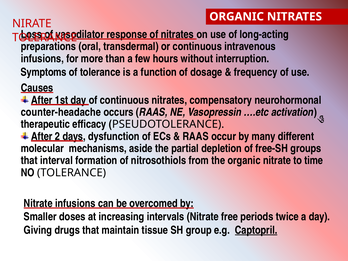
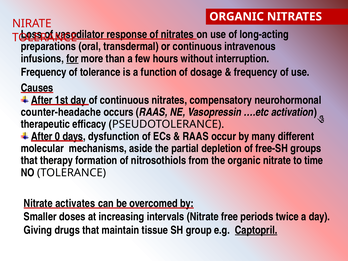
for underline: none -> present
Symptoms at (44, 72): Symptoms -> Frequency
2: 2 -> 0
interval: interval -> therapy
Nitrate infusions: infusions -> activates
